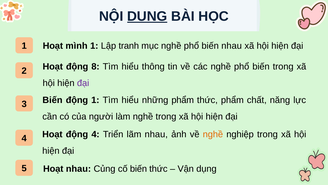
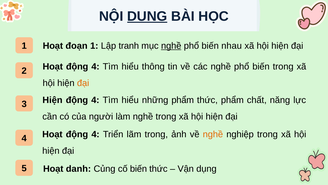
mình: mình -> đoạn
nghề at (171, 46) underline: none -> present
2 Hoạt động 8: 8 -> 4
đại at (83, 83) colour: purple -> orange
3 Biến: Biến -> Hiện
1 at (95, 100): 1 -> 4
lãm nhau: nhau -> trong
Hoạt nhau: nhau -> danh
